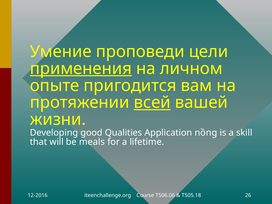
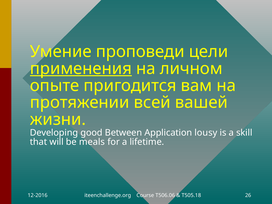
всей underline: present -> none
Qualities: Qualities -> Between
nồng: nồng -> lousy
